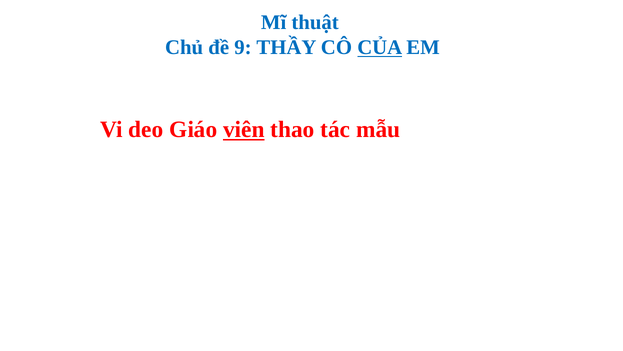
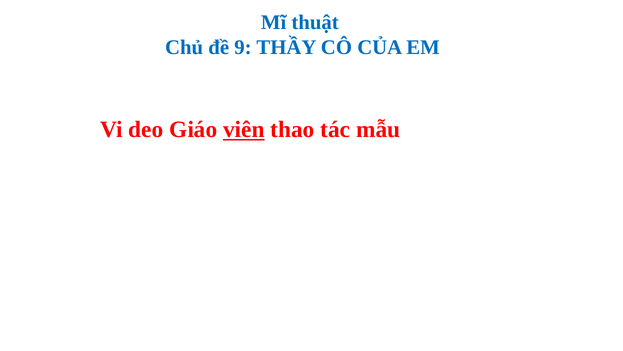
CỦA underline: present -> none
